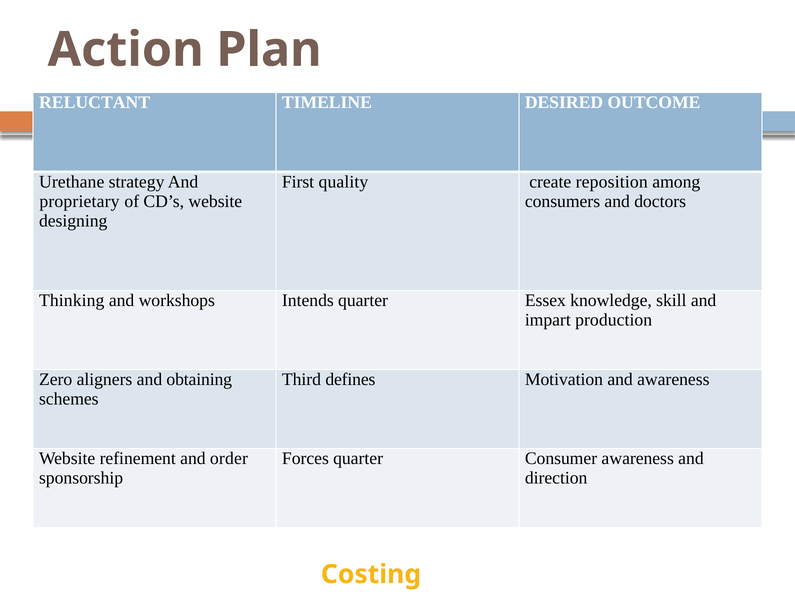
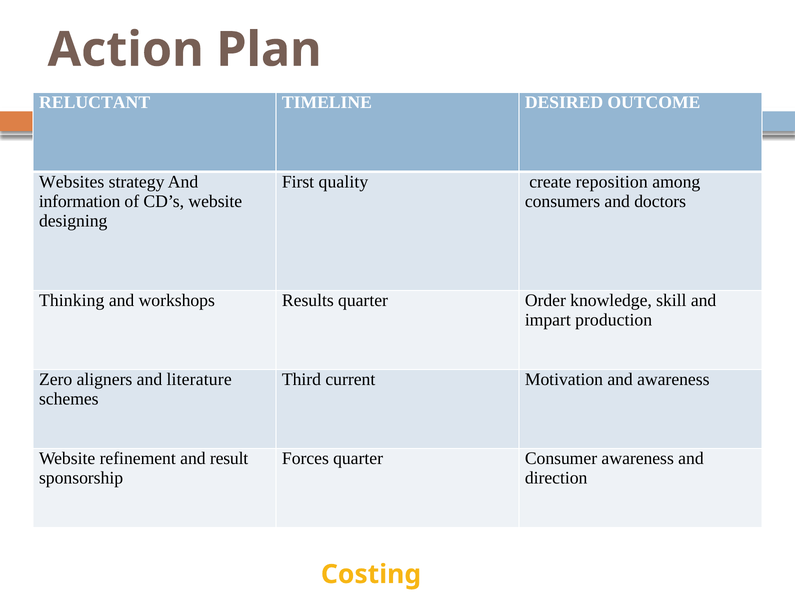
Urethane: Urethane -> Websites
proprietary: proprietary -> information
Intends: Intends -> Results
Essex: Essex -> Order
obtaining: obtaining -> literature
defines: defines -> current
order: order -> result
